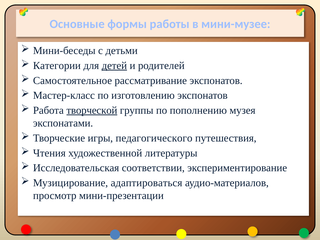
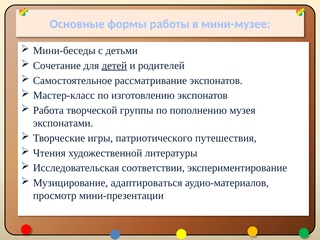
Категории: Категории -> Сочетание
творческой underline: present -> none
педагогического: педагогического -> патриотического
